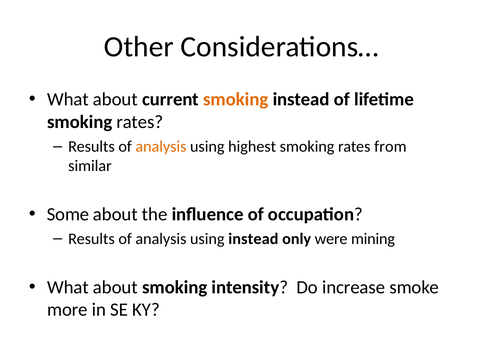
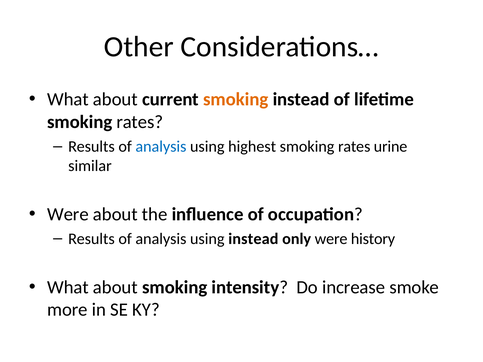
analysis at (161, 147) colour: orange -> blue
from: from -> urine
Some at (68, 214): Some -> Were
mining: mining -> history
